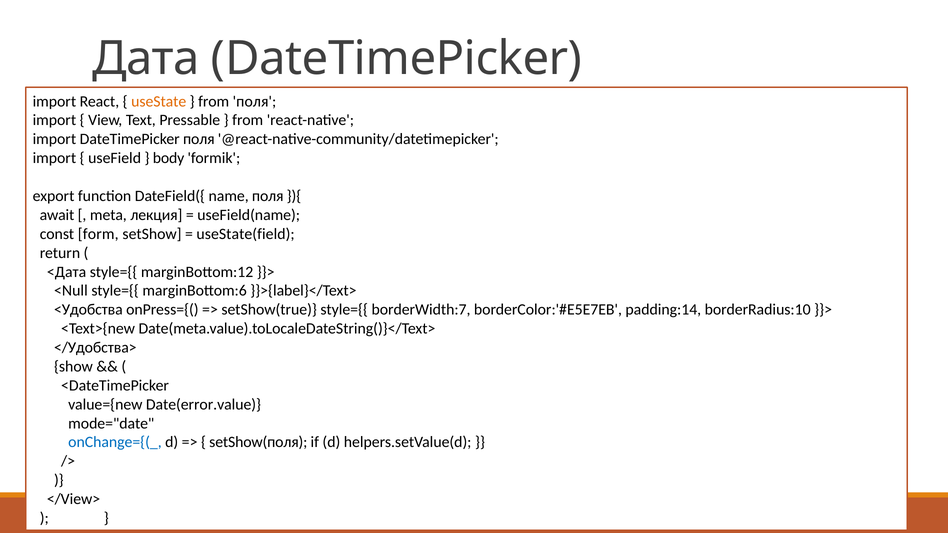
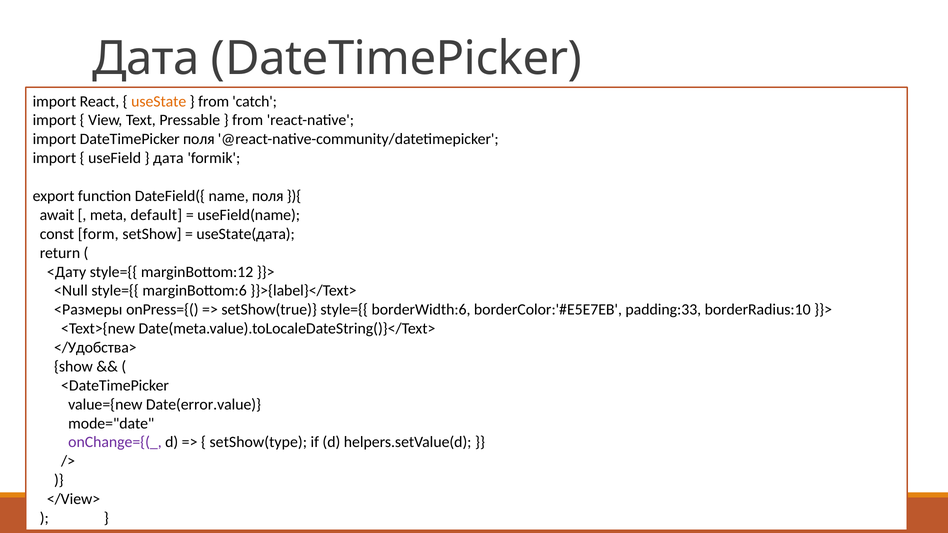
from поля: поля -> catch
body at (169, 158): body -> дата
лекция: лекция -> default
useState(field: useState(field -> useState(дата
<Дата: <Дата -> <Дату
<Удобства: <Удобства -> <Размеры
borderWidth:7: borderWidth:7 -> borderWidth:6
padding:14: padding:14 -> padding:33
onChange={(_ colour: blue -> purple
setShow(поля: setShow(поля -> setShow(type
